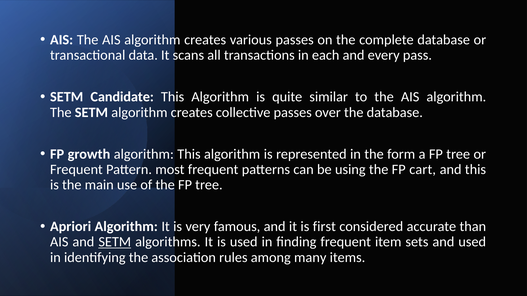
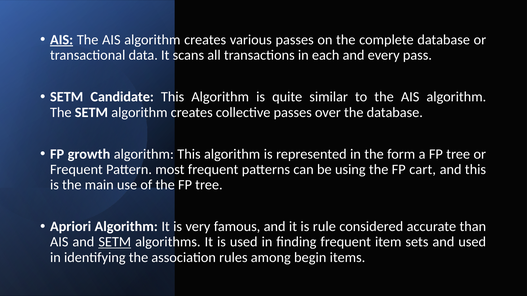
AIS at (62, 40) underline: none -> present
first: first -> rule
many: many -> begin
